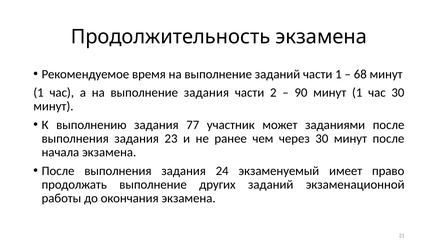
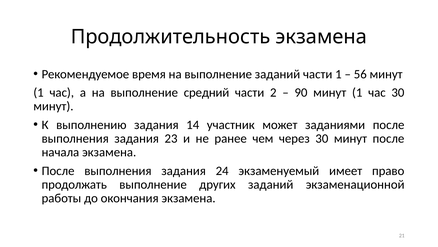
68: 68 -> 56
выполнение задания: задания -> средний
77: 77 -> 14
